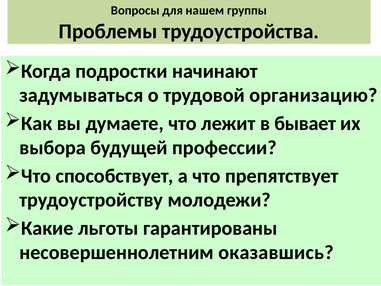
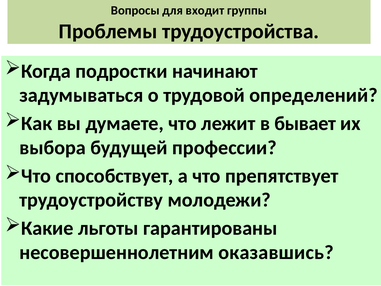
нашем: нашем -> входит
организацию: организацию -> определений
